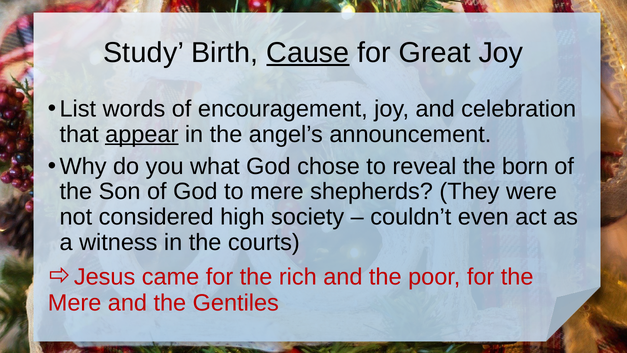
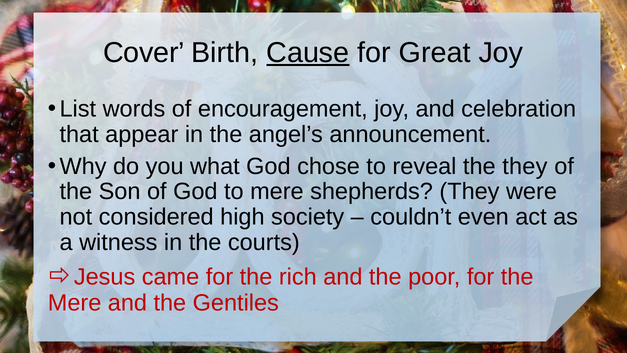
Study: Study -> Cover
appear underline: present -> none
the born: born -> they
